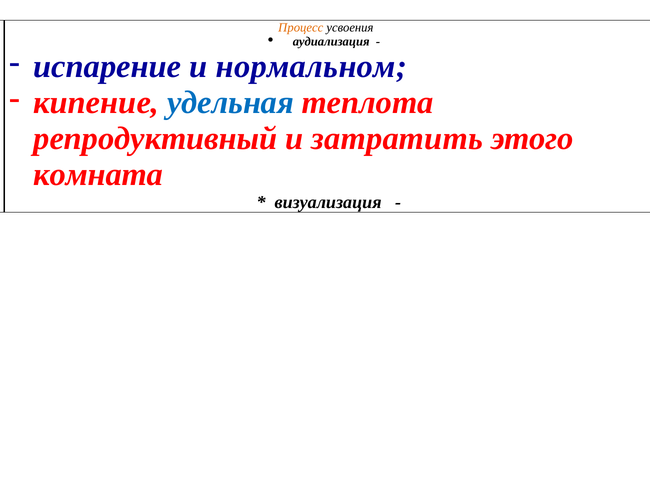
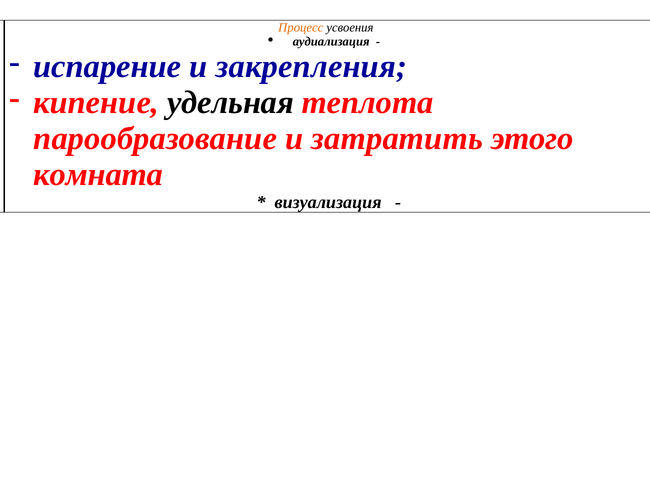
нормальном: нормальном -> закрепления
удельная colour: blue -> black
репродуктивный: репродуктивный -> парообразование
